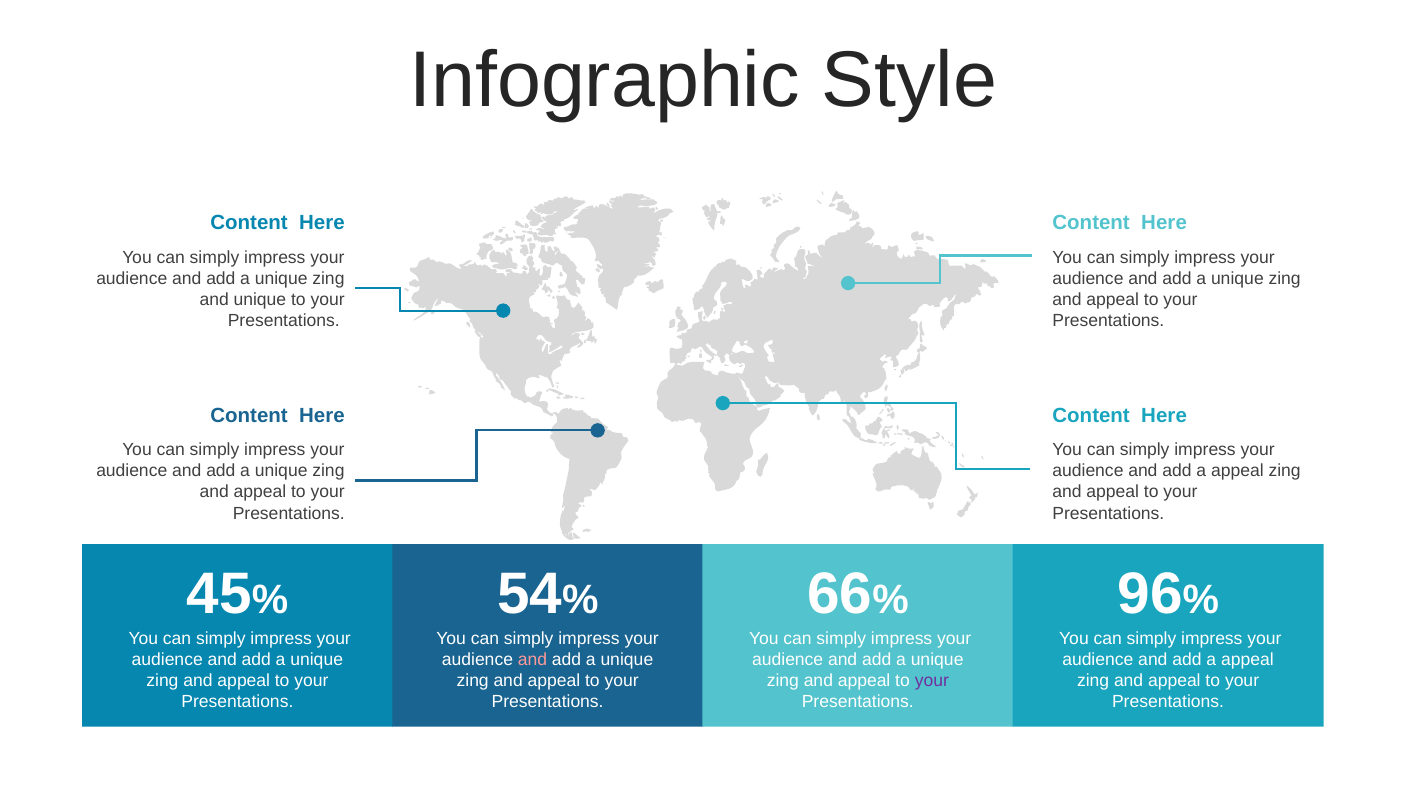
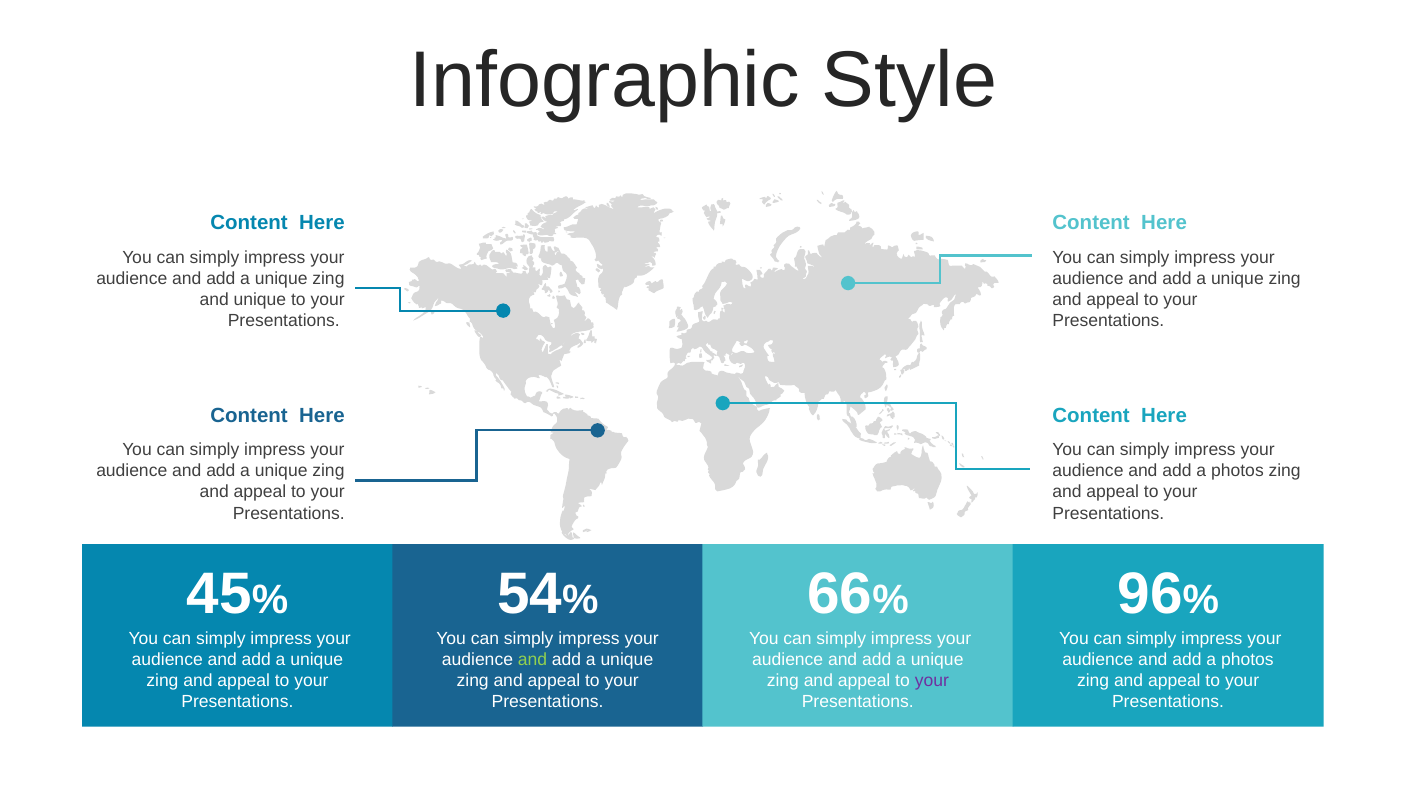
appeal at (1237, 471): appeal -> photos
and at (532, 660) colour: pink -> light green
appeal at (1247, 660): appeal -> photos
